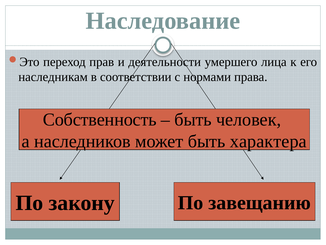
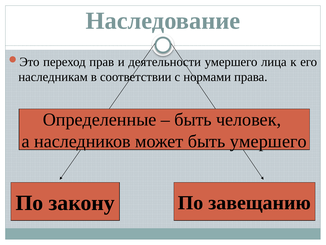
Собственность: Собственность -> Определенные
быть характера: характера -> умершего
